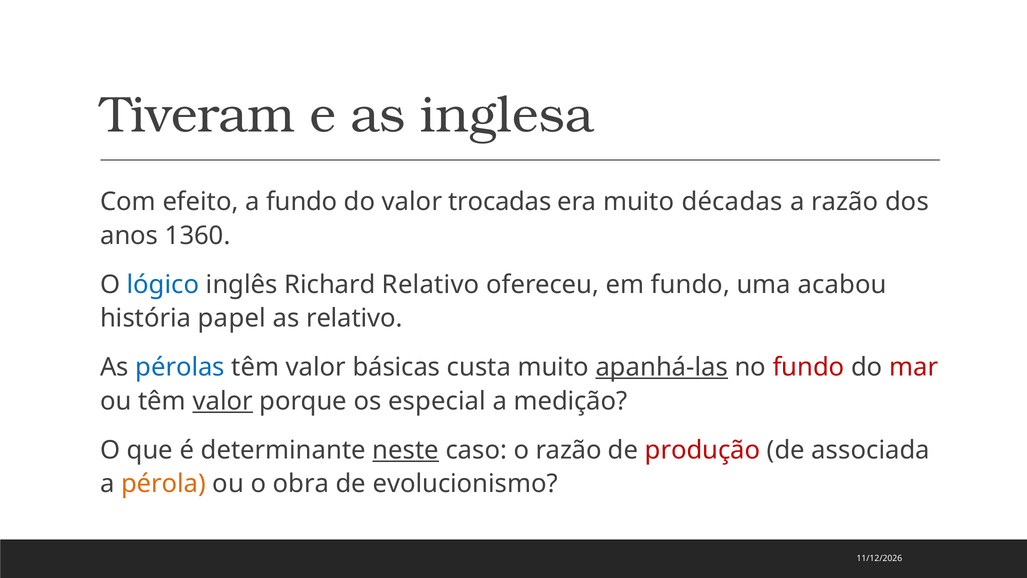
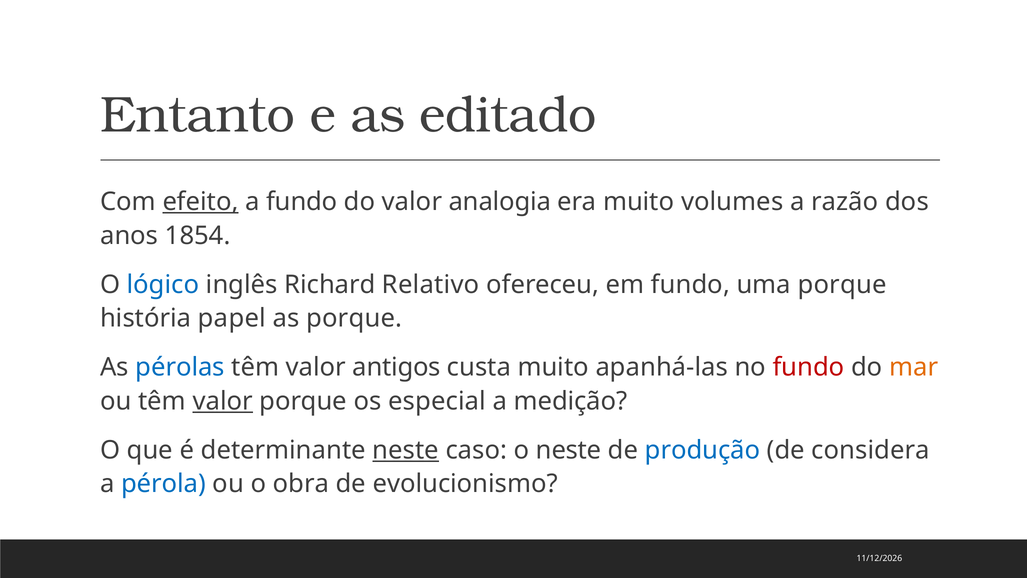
Tiveram: Tiveram -> Entanto
inglesa: inglesa -> editado
efeito underline: none -> present
trocadas: trocadas -> analogia
décadas: décadas -> volumes
1360: 1360 -> 1854
uma acabou: acabou -> porque
as relativo: relativo -> porque
básicas: básicas -> antigos
apanhá-las underline: present -> none
mar colour: red -> orange
o razão: razão -> neste
produção colour: red -> blue
associada: associada -> considera
pérola colour: orange -> blue
